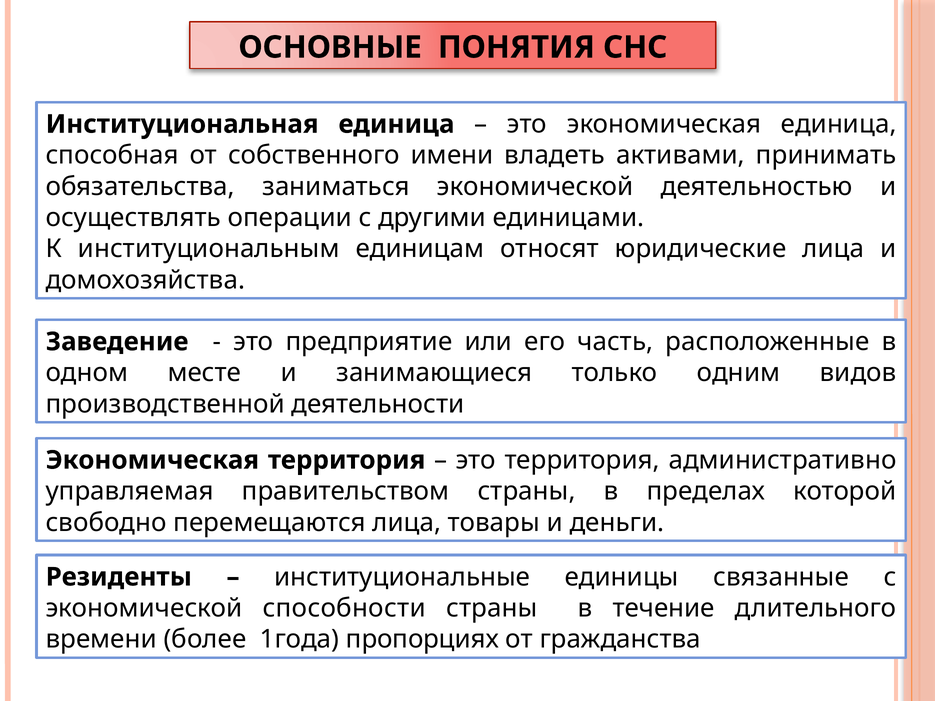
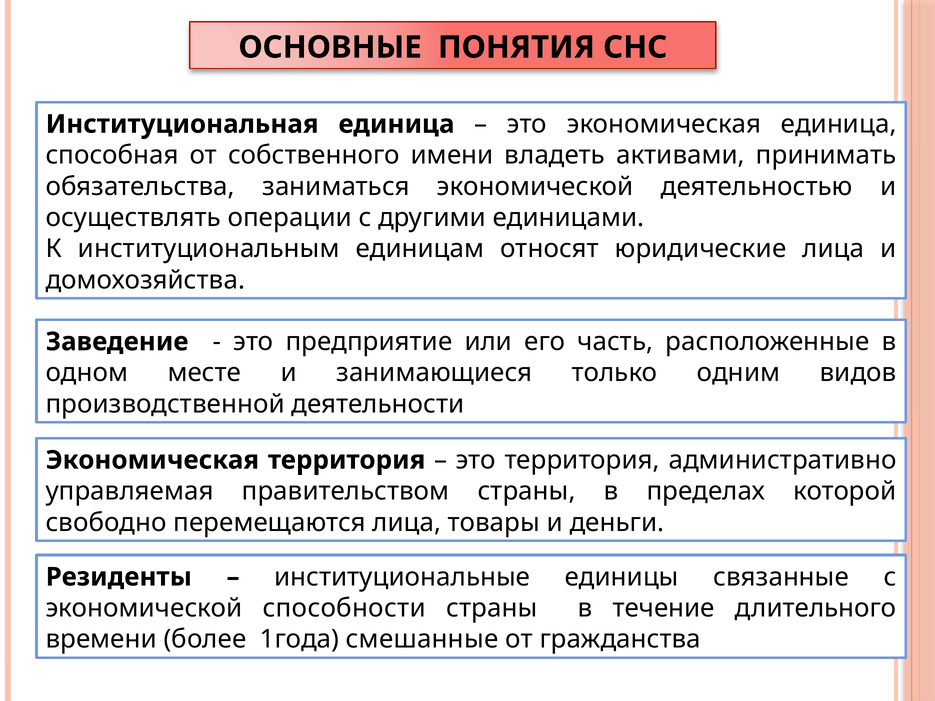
пропорциях: пропорциях -> смешанные
